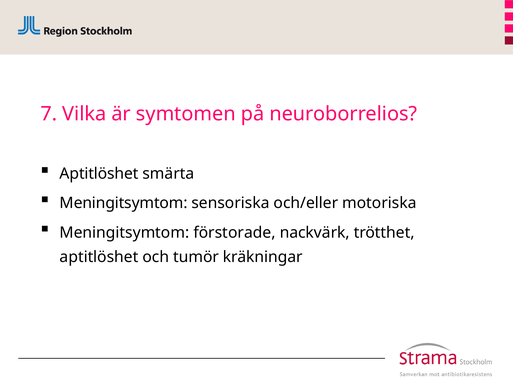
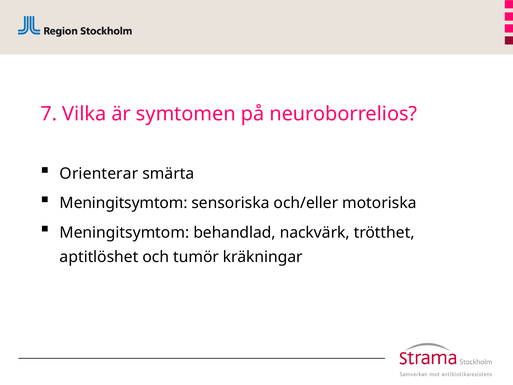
Aptitlöshet at (99, 174): Aptitlöshet -> Orienterar
förstorade: förstorade -> behandlad
